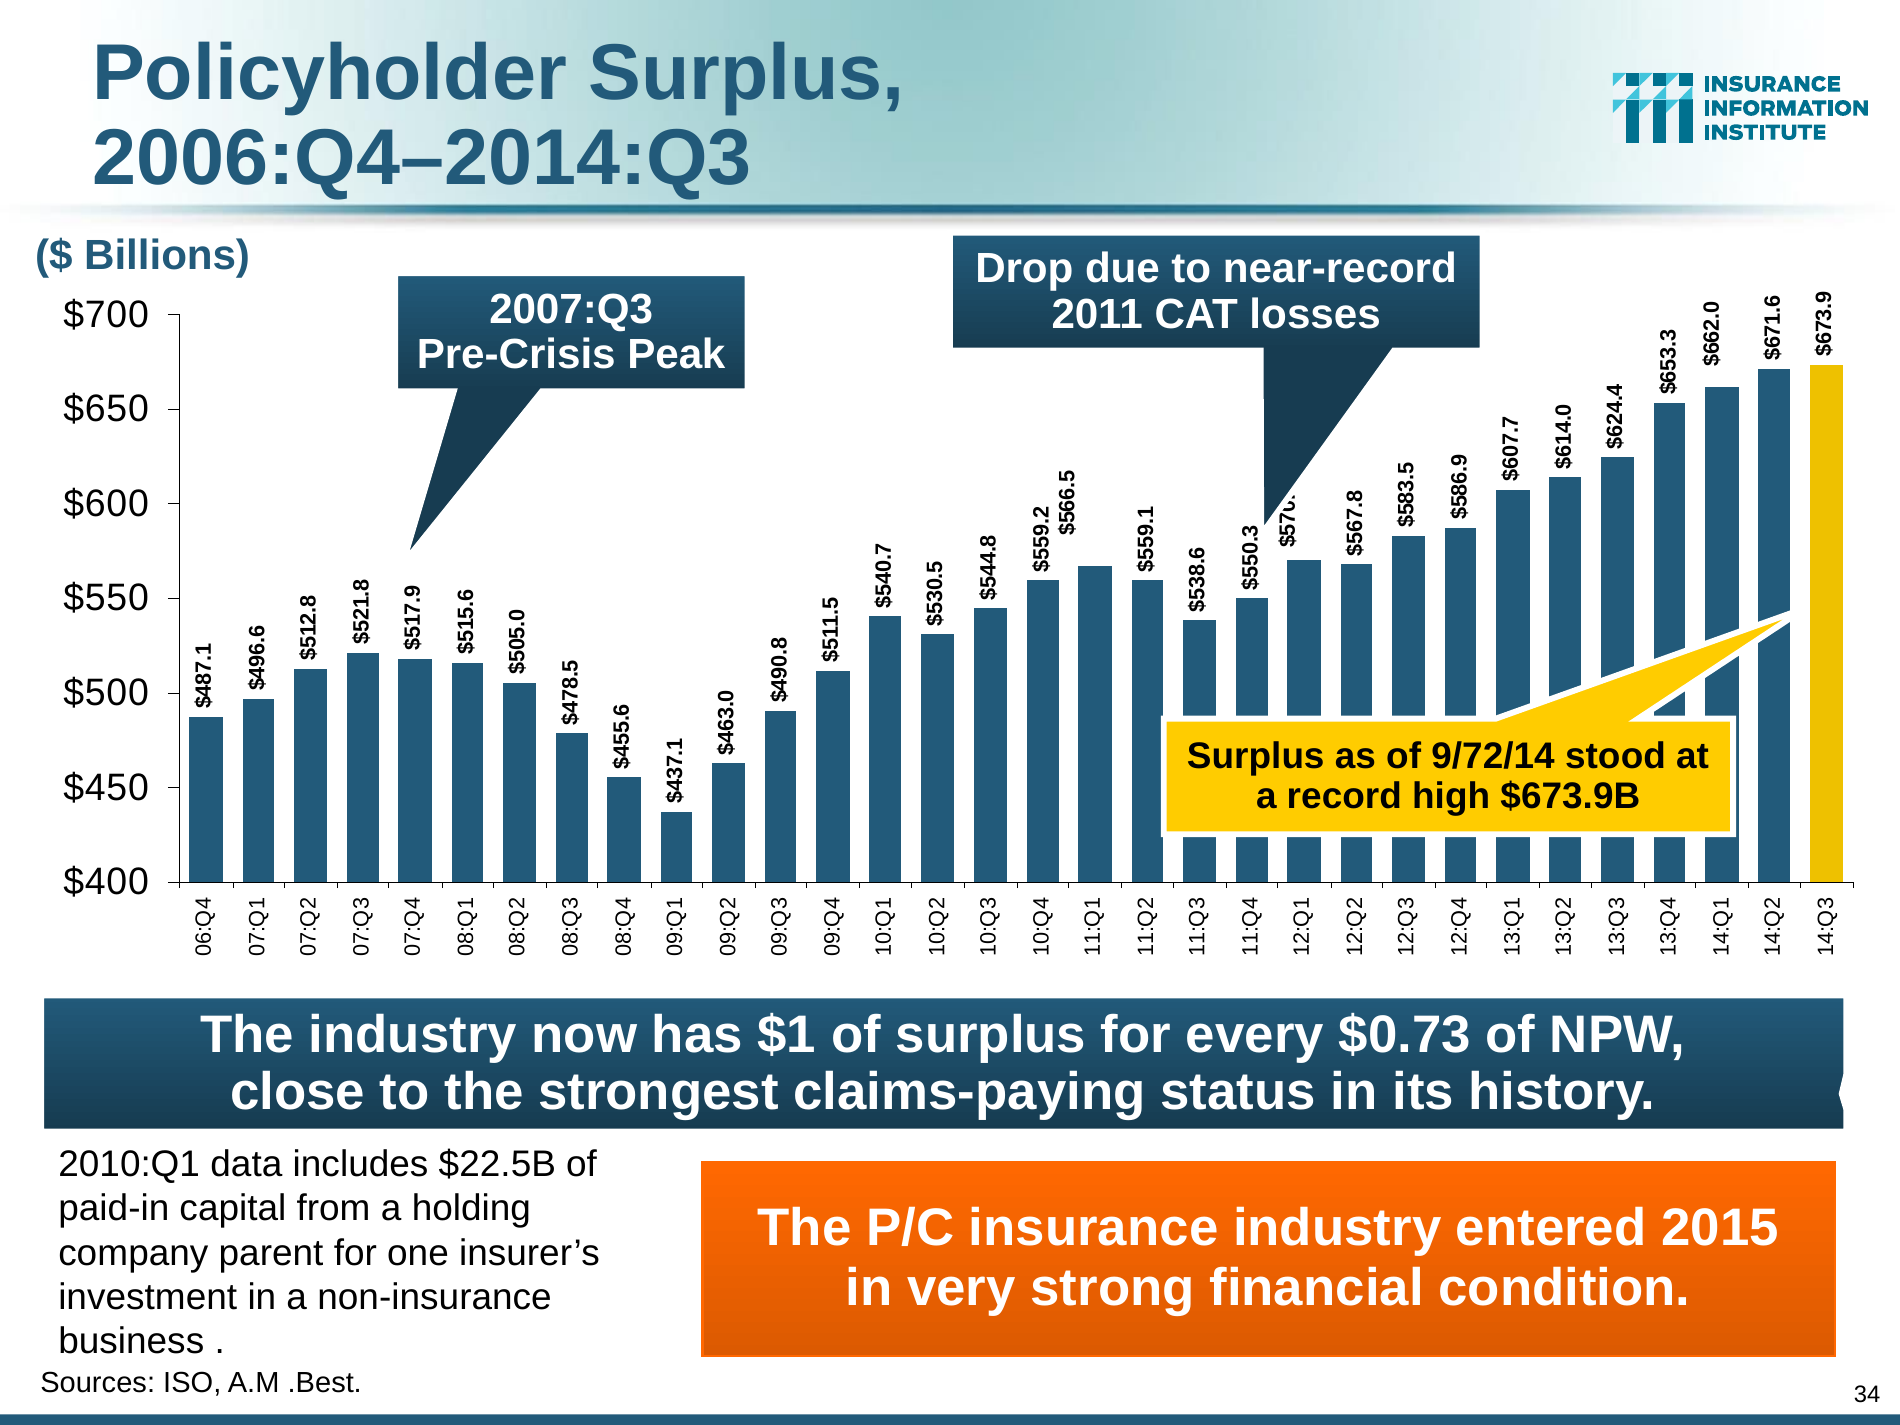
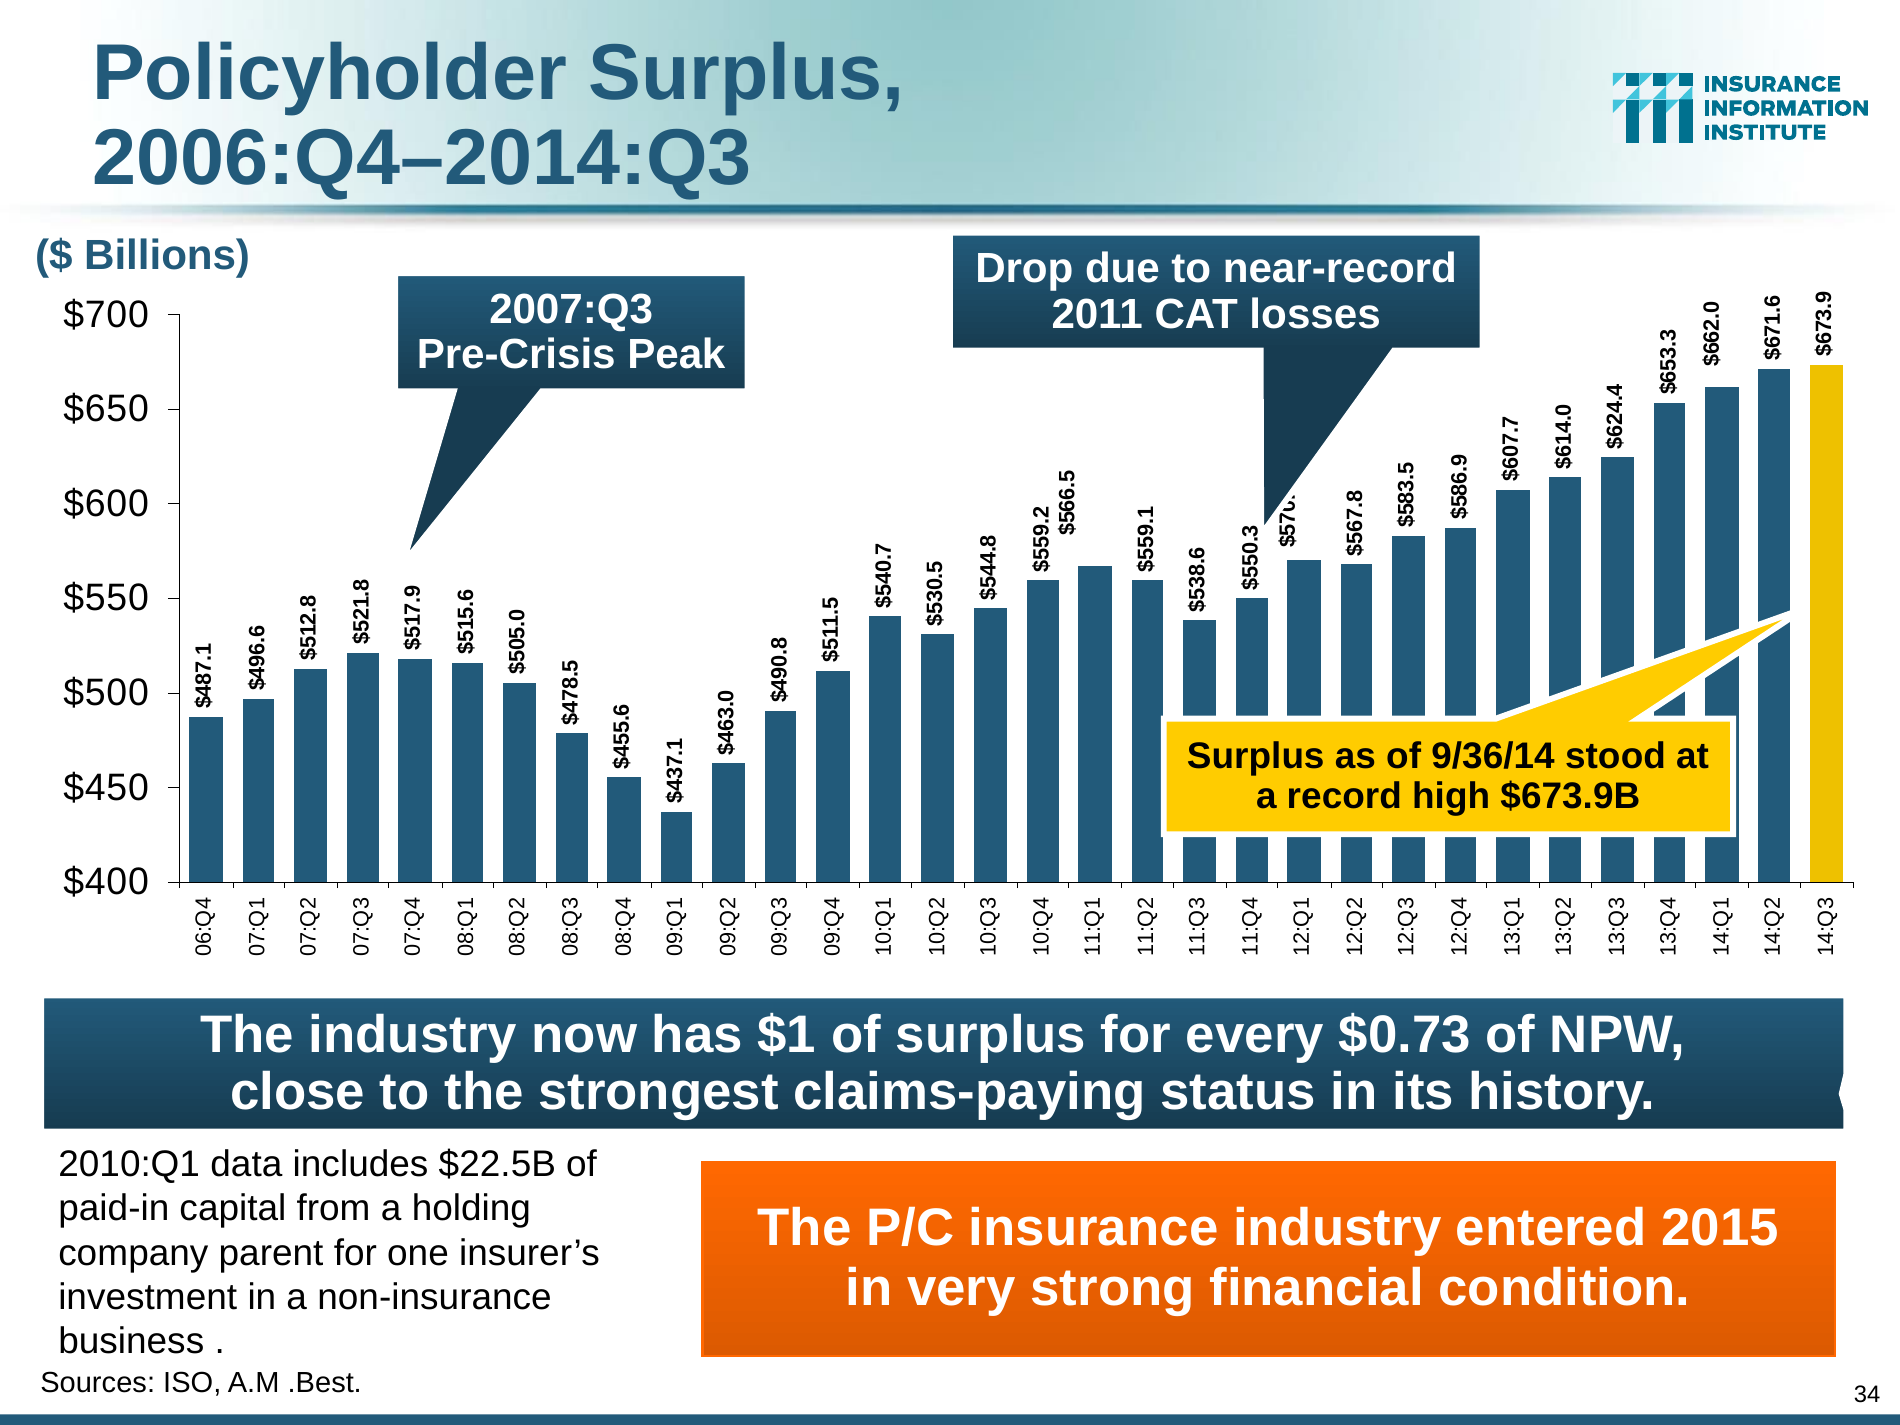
9/72/14: 9/72/14 -> 9/36/14
